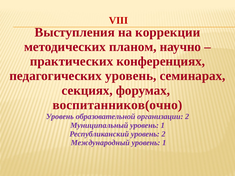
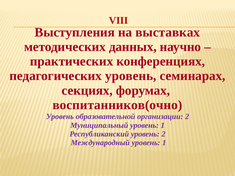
коррекции: коррекции -> выставках
планом: планом -> данных
